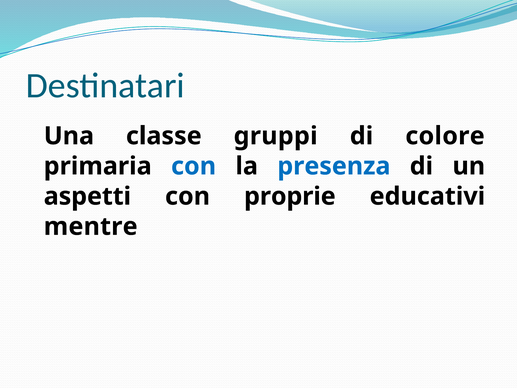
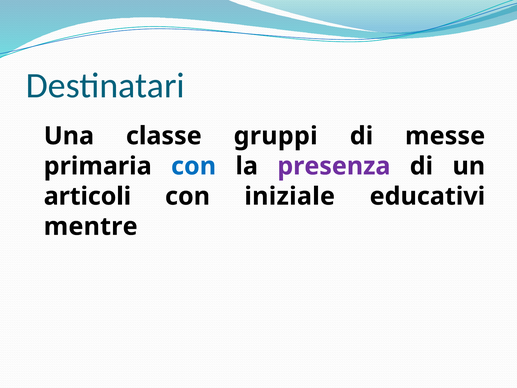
colore: colore -> messe
presenza colour: blue -> purple
aspetti: aspetti -> articoli
proprie: proprie -> iniziale
